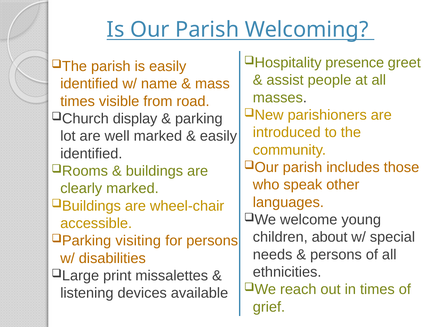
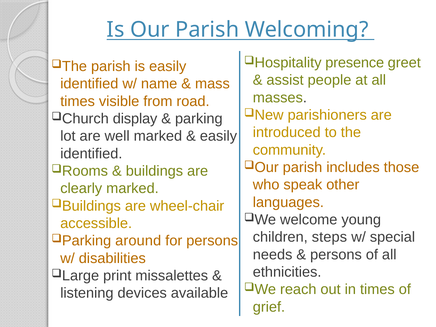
about: about -> steps
visiting: visiting -> around
